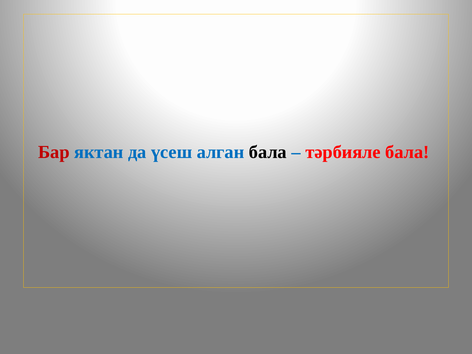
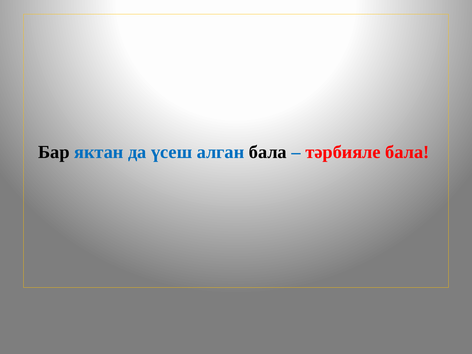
Бар colour: red -> black
